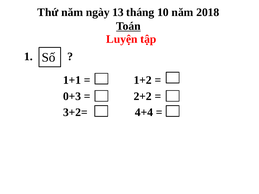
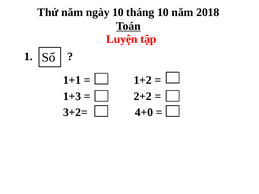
ngày 13: 13 -> 10
0+3: 0+3 -> 1+3
4+4: 4+4 -> 4+0
